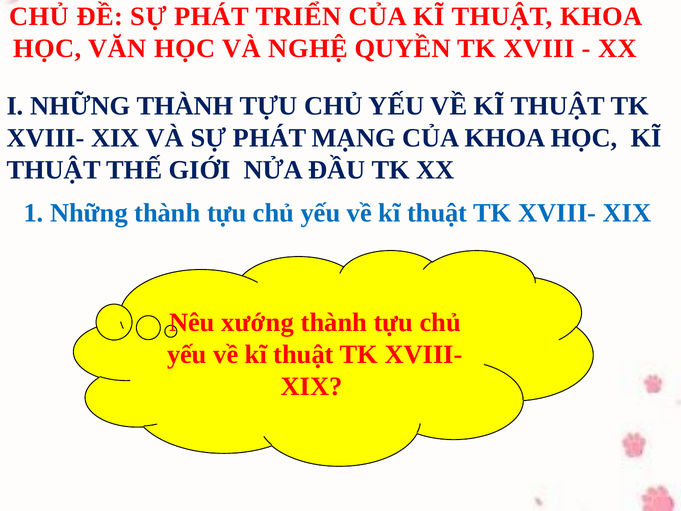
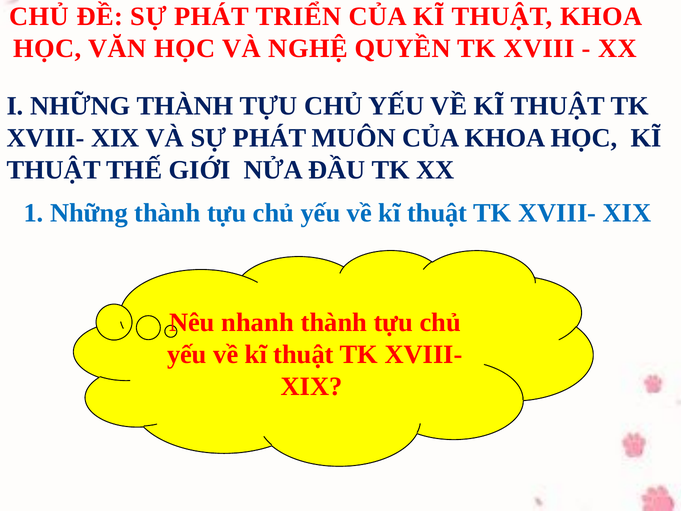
MẠNG: MẠNG -> MUÔN
xướng: xướng -> nhanh
